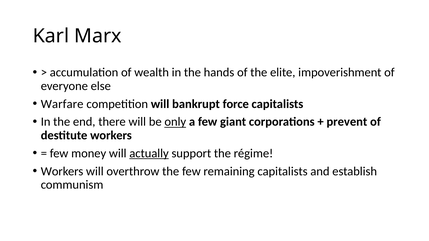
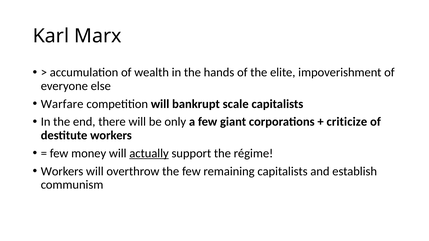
force: force -> scale
only underline: present -> none
prevent: prevent -> criticize
